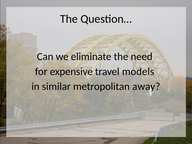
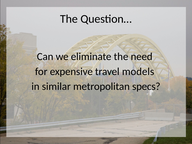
away: away -> specs
